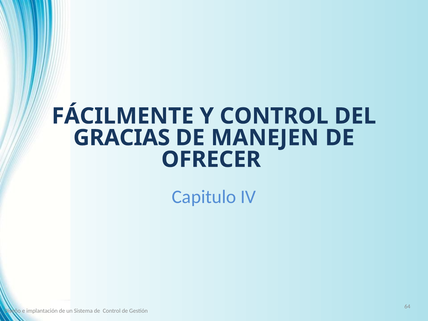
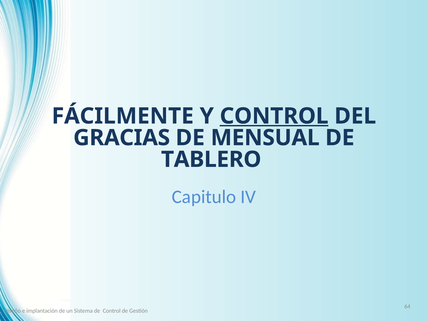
CONTROL at (274, 116) underline: none -> present
MANEJEN: MANEJEN -> MENSUAL
OFRECER: OFRECER -> TABLERO
